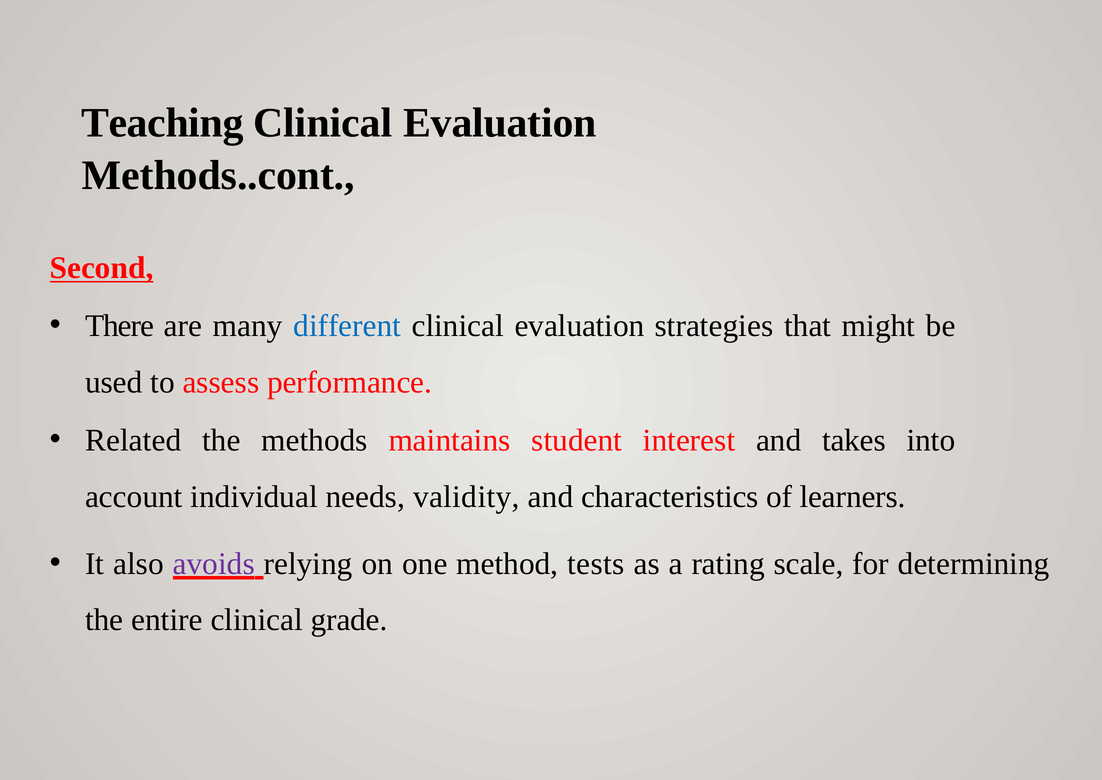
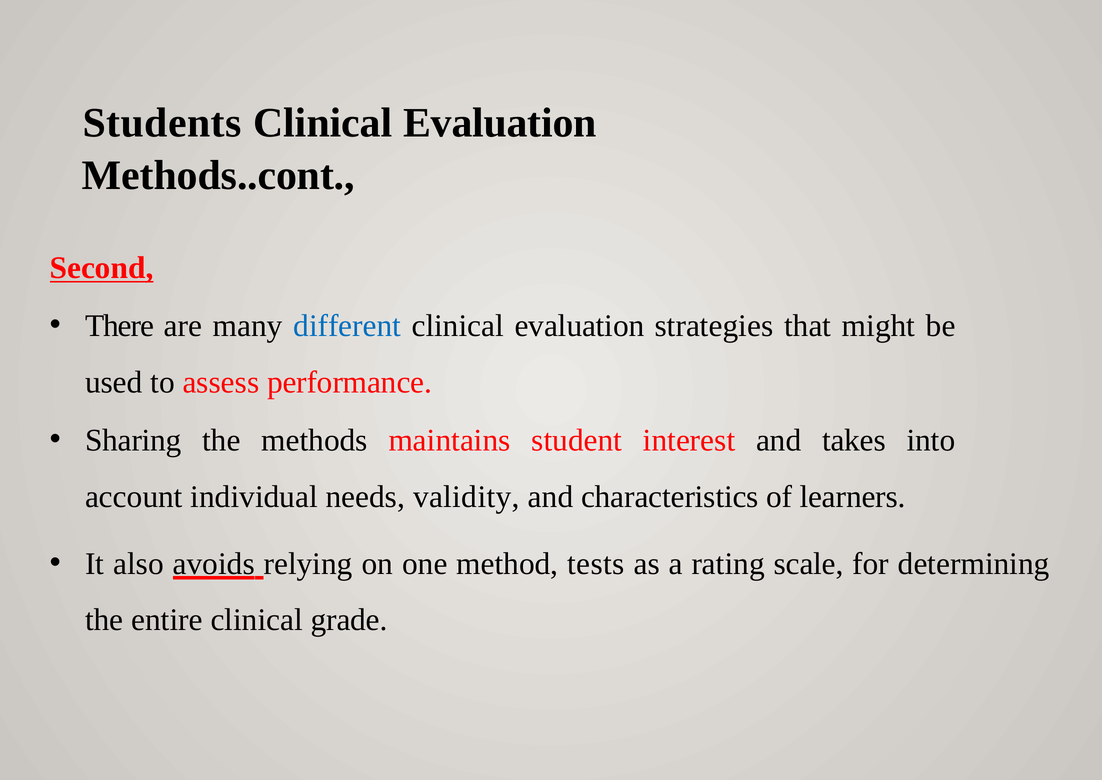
Teaching: Teaching -> Students
Related: Related -> Sharing
avoids colour: purple -> black
